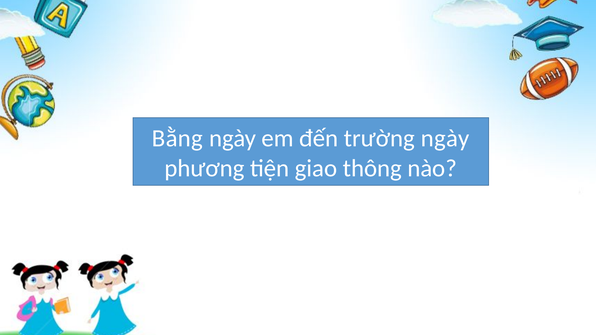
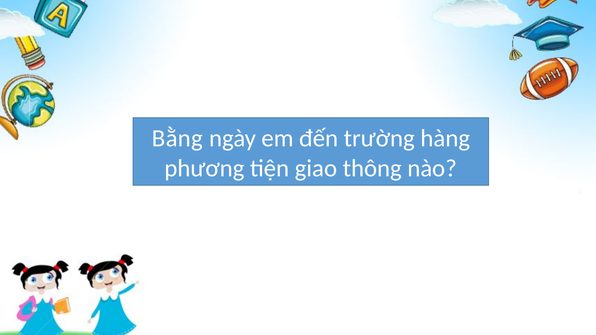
trường ngày: ngày -> hàng
